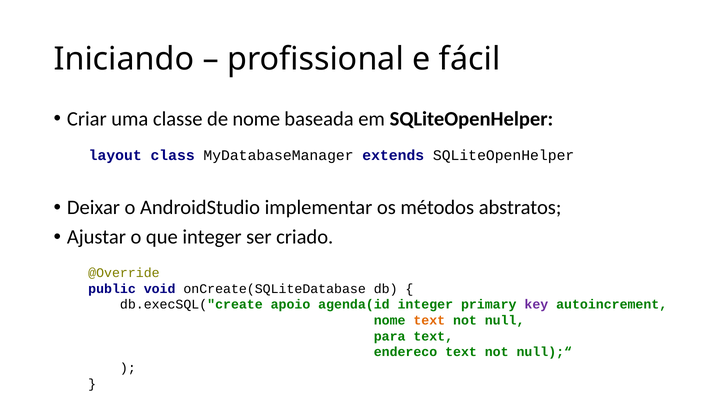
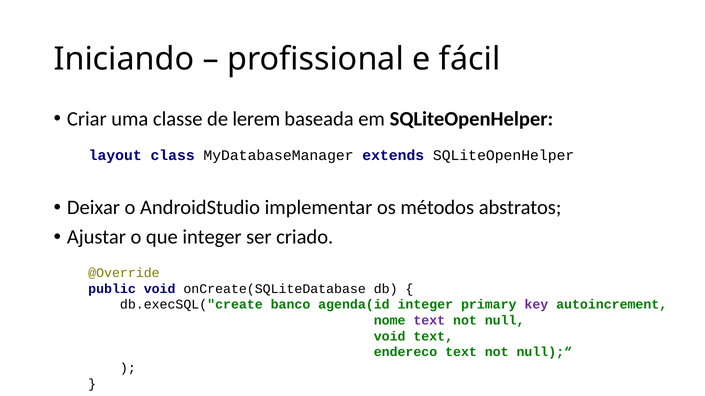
de nome: nome -> lerem
apoio: apoio -> banco
text at (429, 321) colour: orange -> purple
para at (390, 337): para -> void
